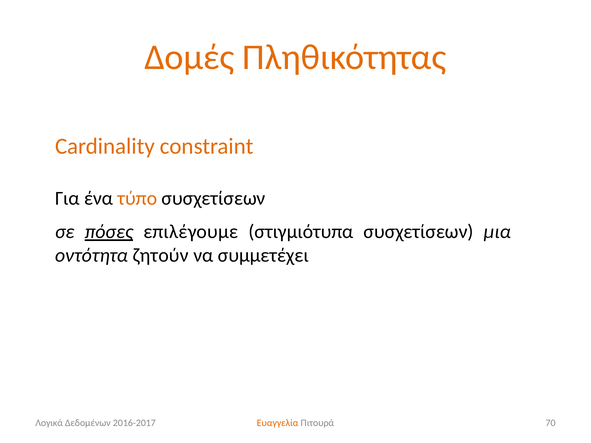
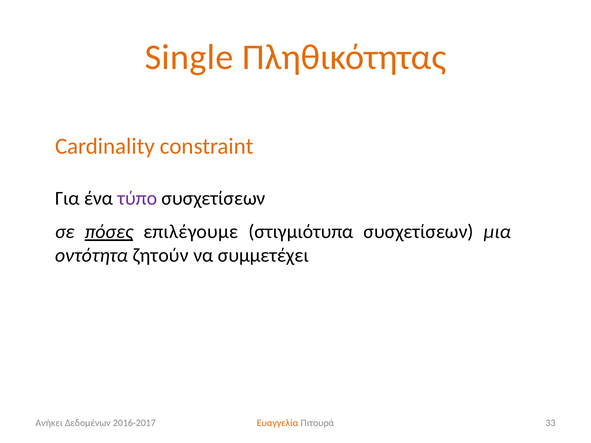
Δομές: Δομές -> Single
τύπο colour: orange -> purple
Λογικά: Λογικά -> Ανήκει
70: 70 -> 33
